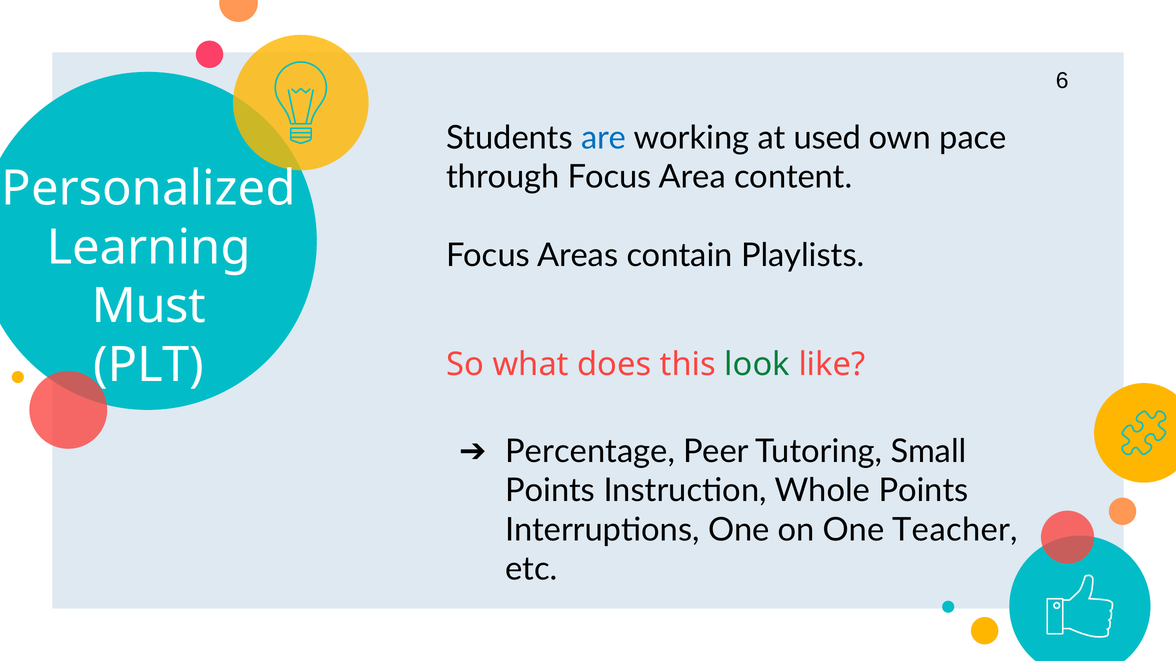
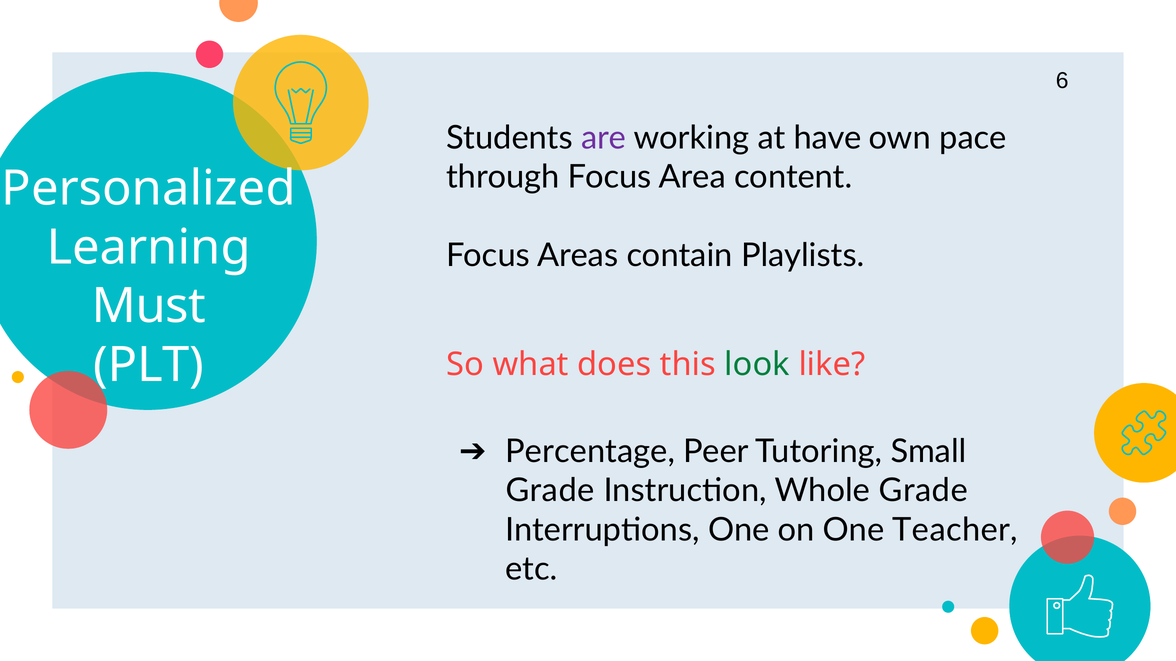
are colour: blue -> purple
used: used -> have
Points at (550, 491): Points -> Grade
Whole Points: Points -> Grade
